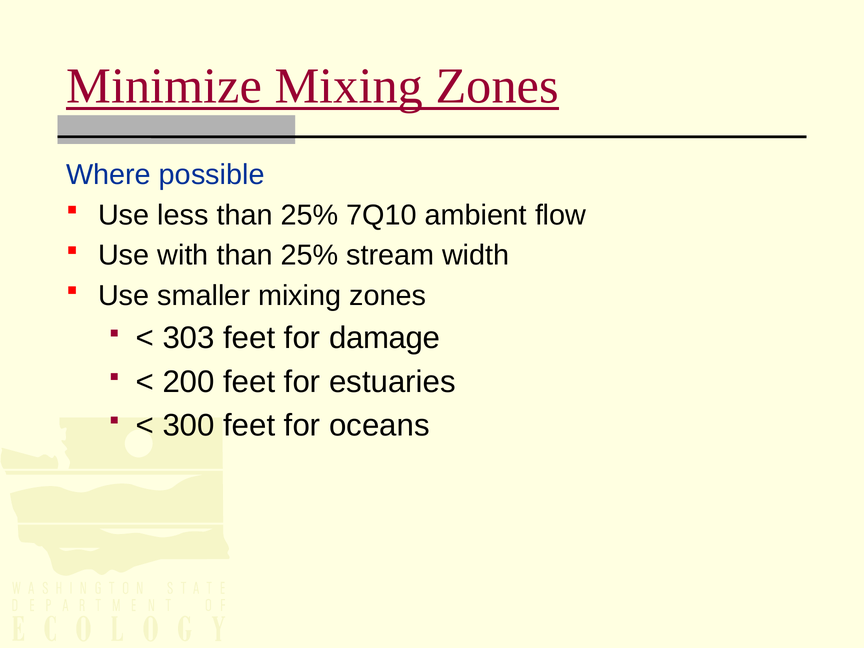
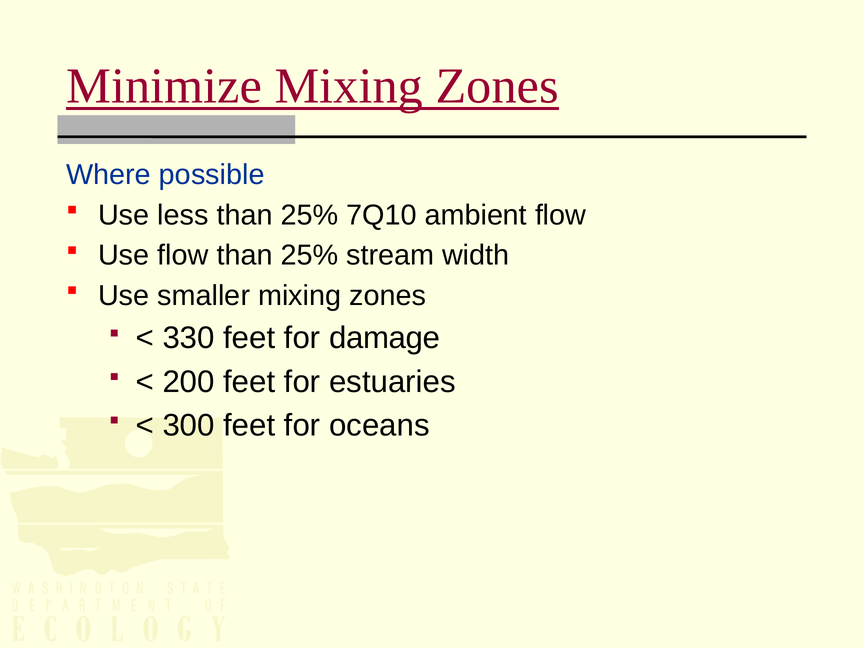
Use with: with -> flow
303: 303 -> 330
